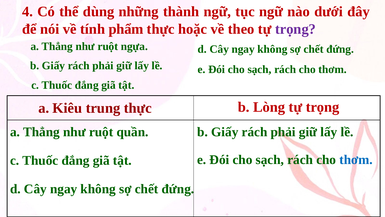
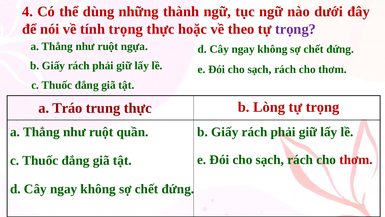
tính phẩm: phẩm -> trọng
Kiêu: Kiêu -> Tráo
thơm at (356, 159) colour: blue -> red
